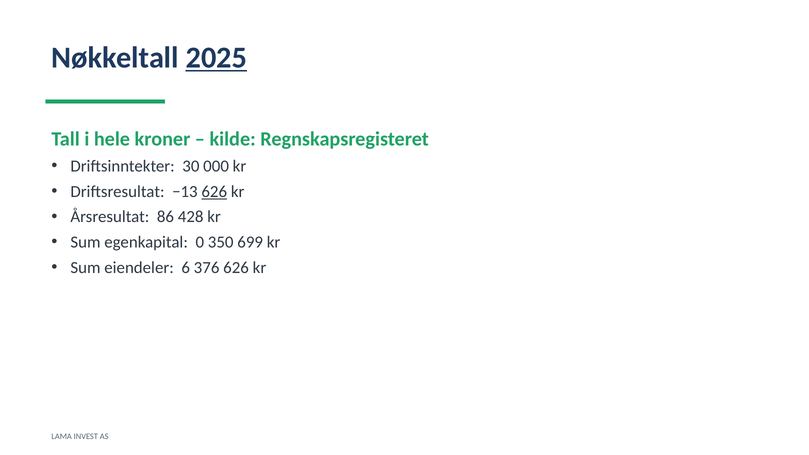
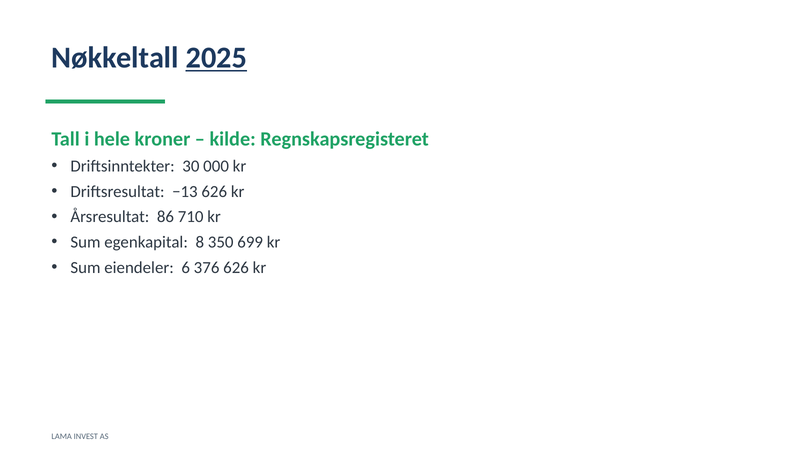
626 at (214, 192) underline: present -> none
428: 428 -> 710
0: 0 -> 8
